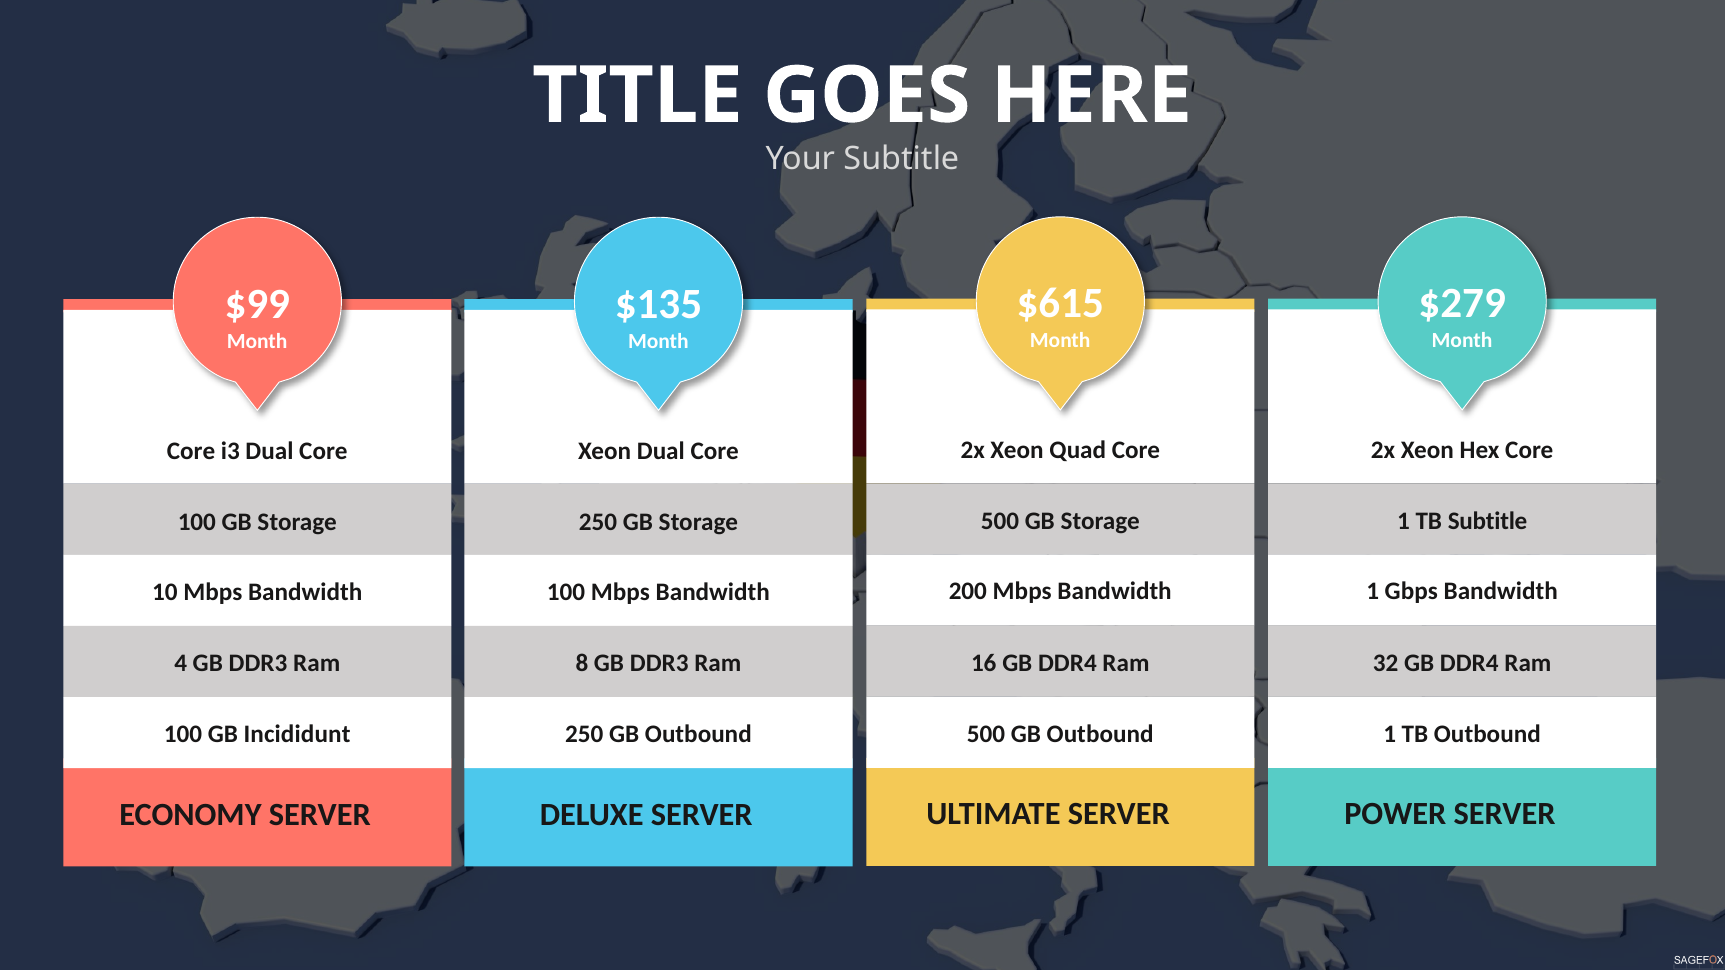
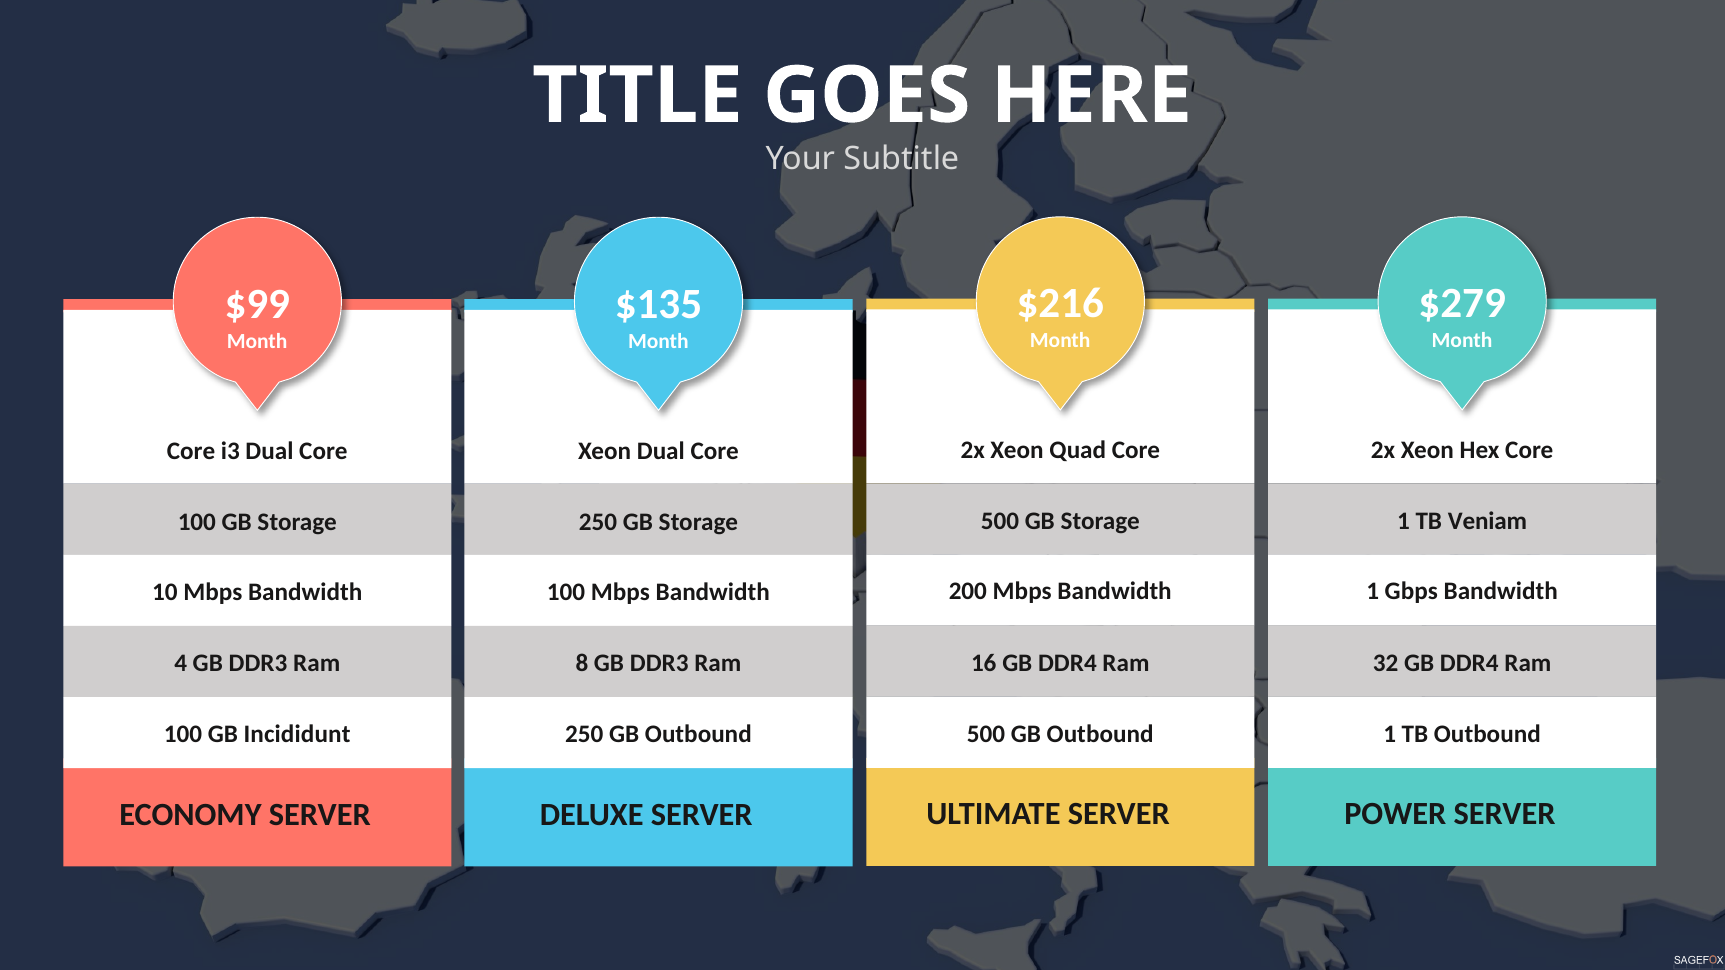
$615: $615 -> $216
TB Subtitle: Subtitle -> Veniam
